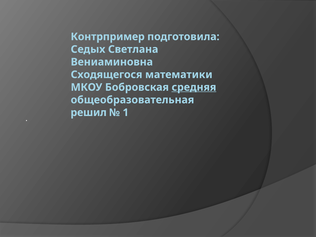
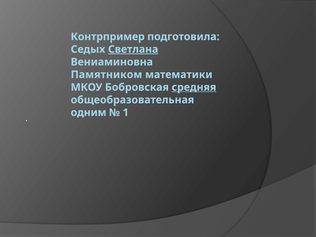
Светлана underline: none -> present
Сходящегося: Сходящегося -> Памятником
решил: решил -> одним
